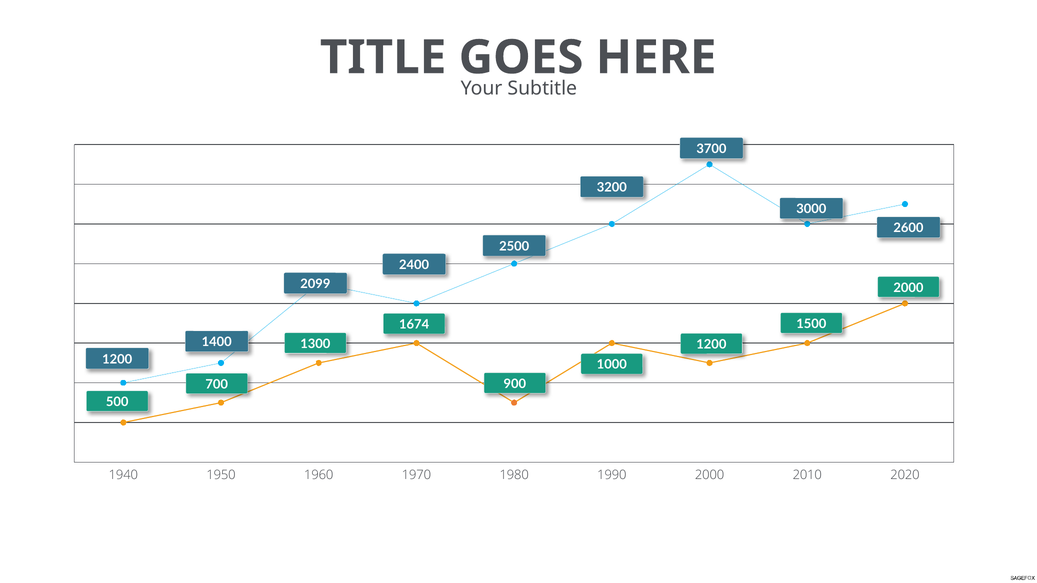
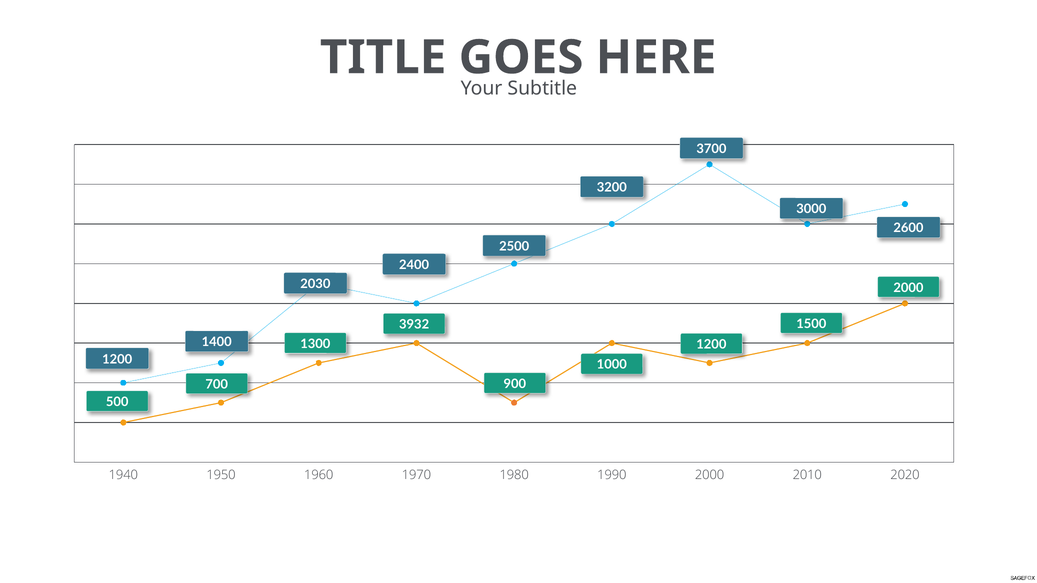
2099: 2099 -> 2030
1674: 1674 -> 3932
